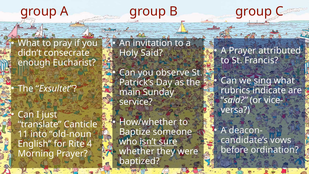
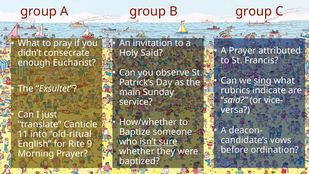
old-noun: old-noun -> old-ritual
4: 4 -> 9
